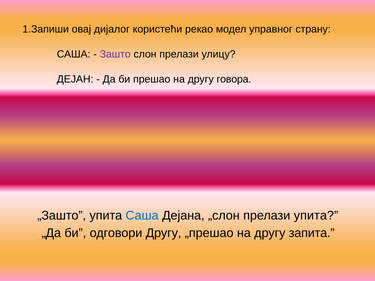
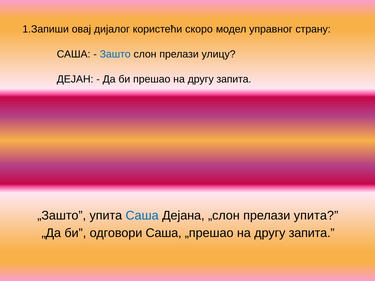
рекао: рекао -> скоро
Зашто colour: purple -> blue
прешао на другу говора: говора -> запита
одговори Другу: Другу -> Саша
